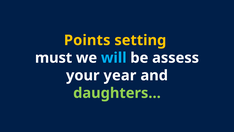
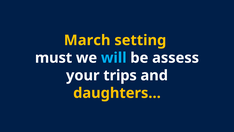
Points: Points -> March
year: year -> trips
daughters… colour: light green -> yellow
